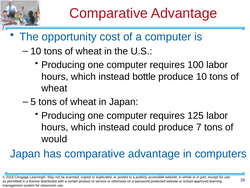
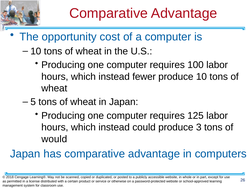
bottle: bottle -> fewer
7: 7 -> 3
